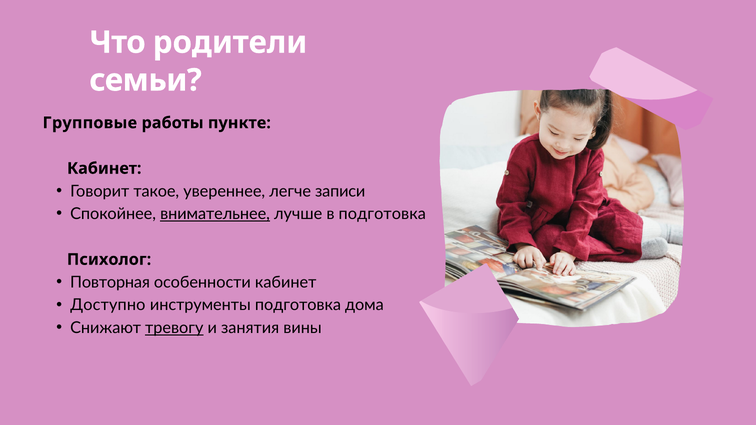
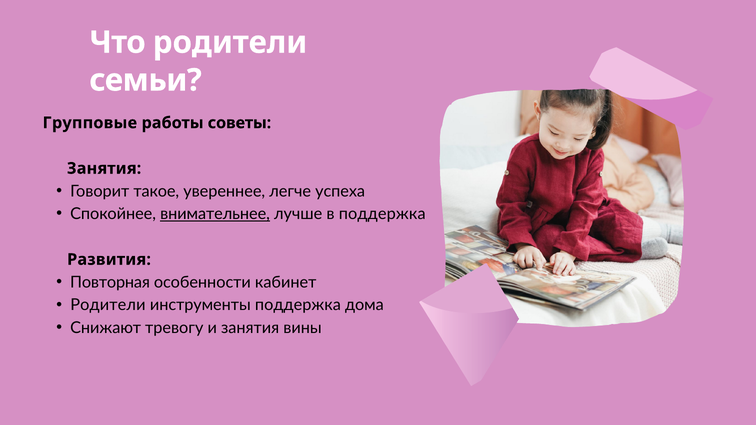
пункте: пункте -> советы
Кабинет at (104, 168): Кабинет -> Занятия
записи: записи -> успеха
в подготовка: подготовка -> поддержка
Психолог: Психолог -> Развития
Доступно at (108, 305): Доступно -> Родители
инструменты подготовка: подготовка -> поддержка
тревогу underline: present -> none
